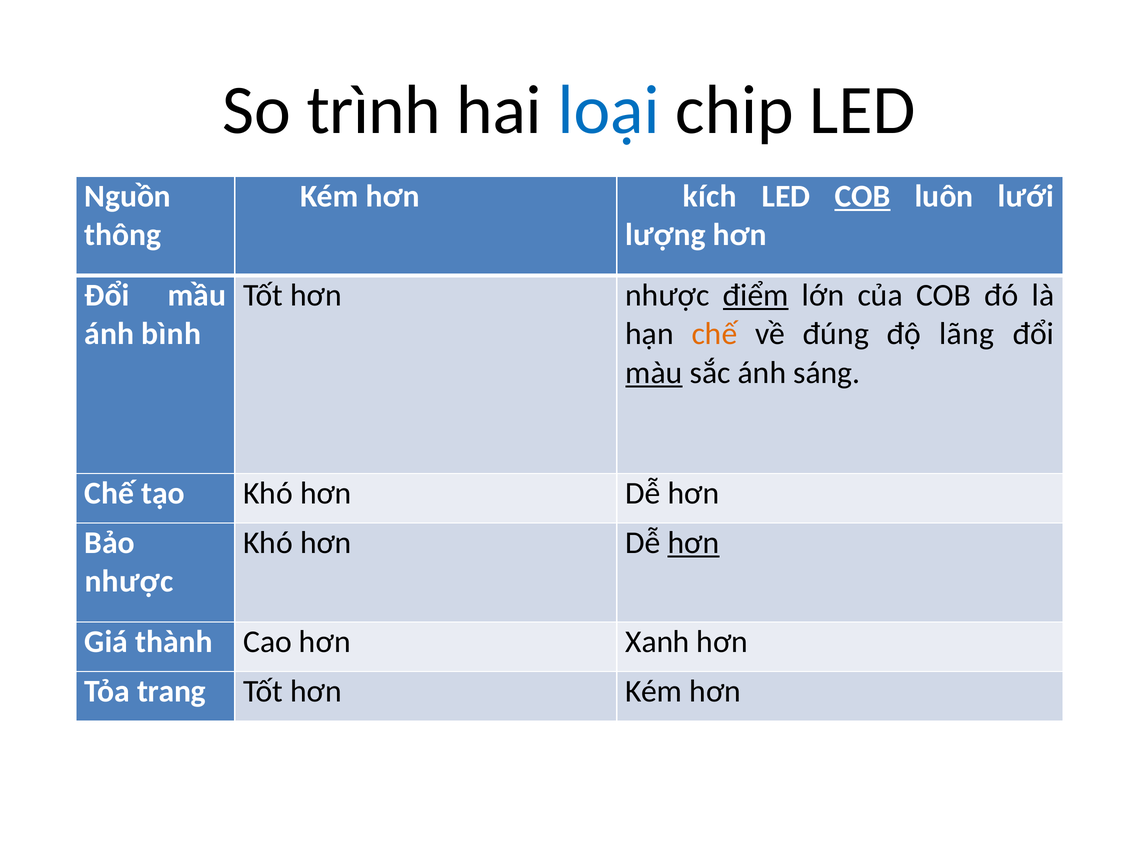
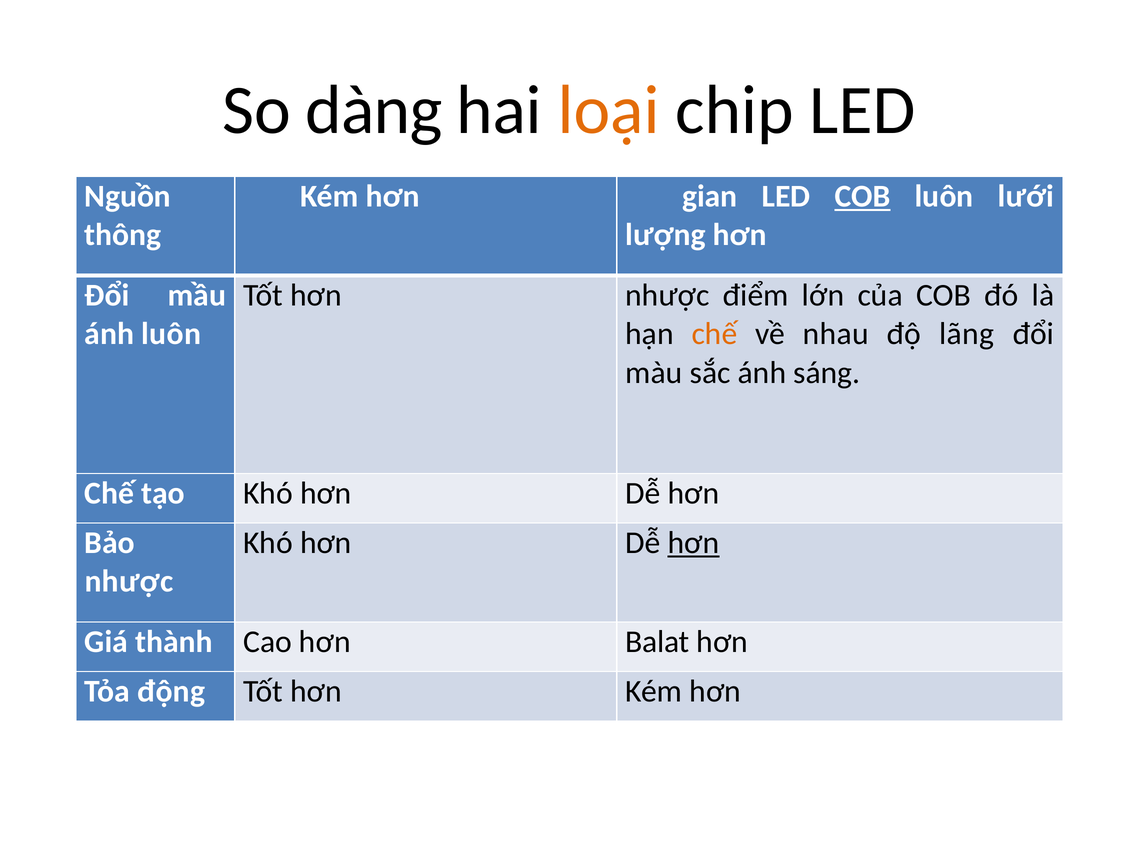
trình: trình -> dàng
loại colour: blue -> orange
kích: kích -> gian
điểm underline: present -> none
ánh bình: bình -> luôn
đúng: đúng -> nhau
màu underline: present -> none
Xanh: Xanh -> Balat
trang: trang -> động
